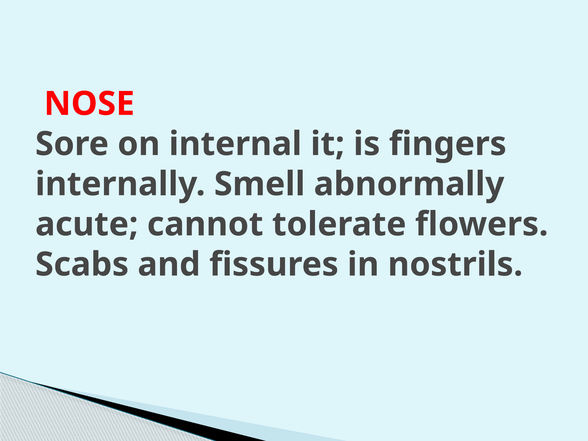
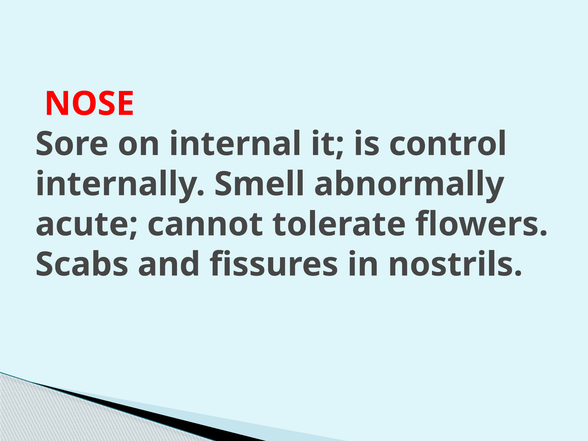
fingers: fingers -> control
